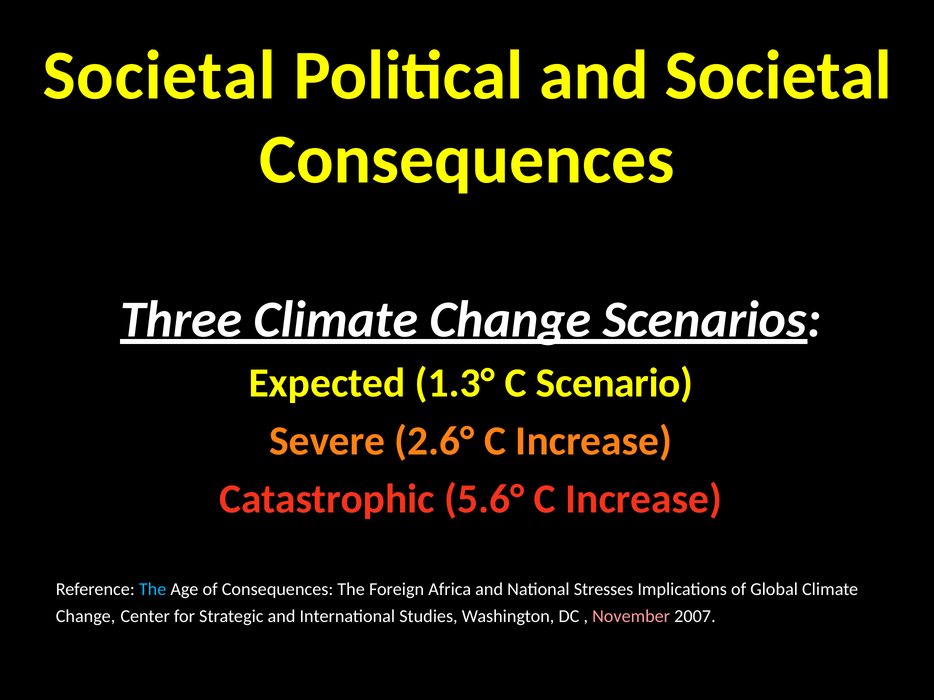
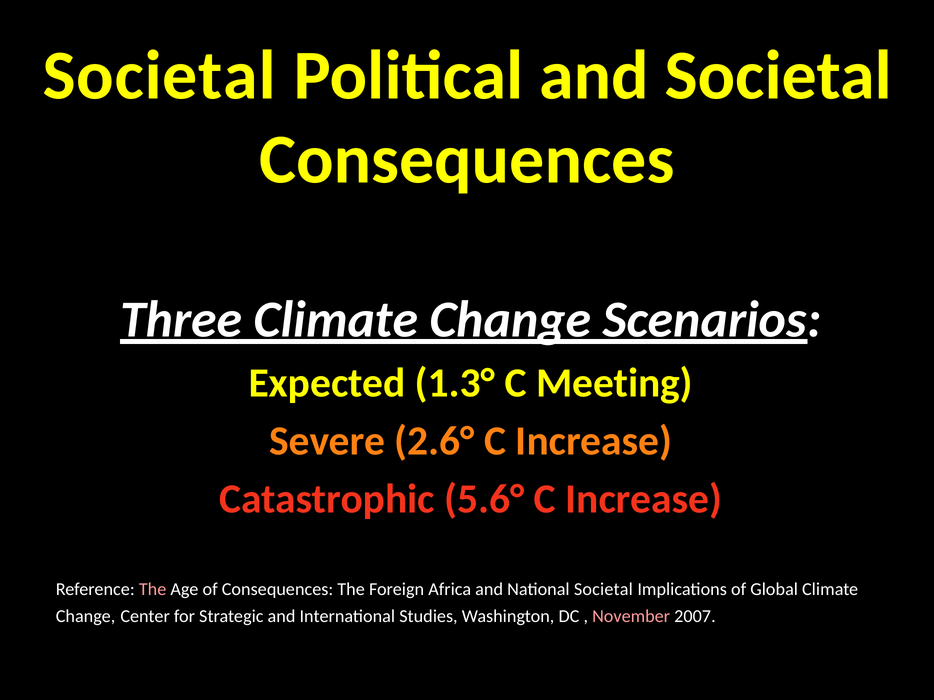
Scenario: Scenario -> Meeting
The at (153, 590) colour: light blue -> pink
National Stresses: Stresses -> Societal
